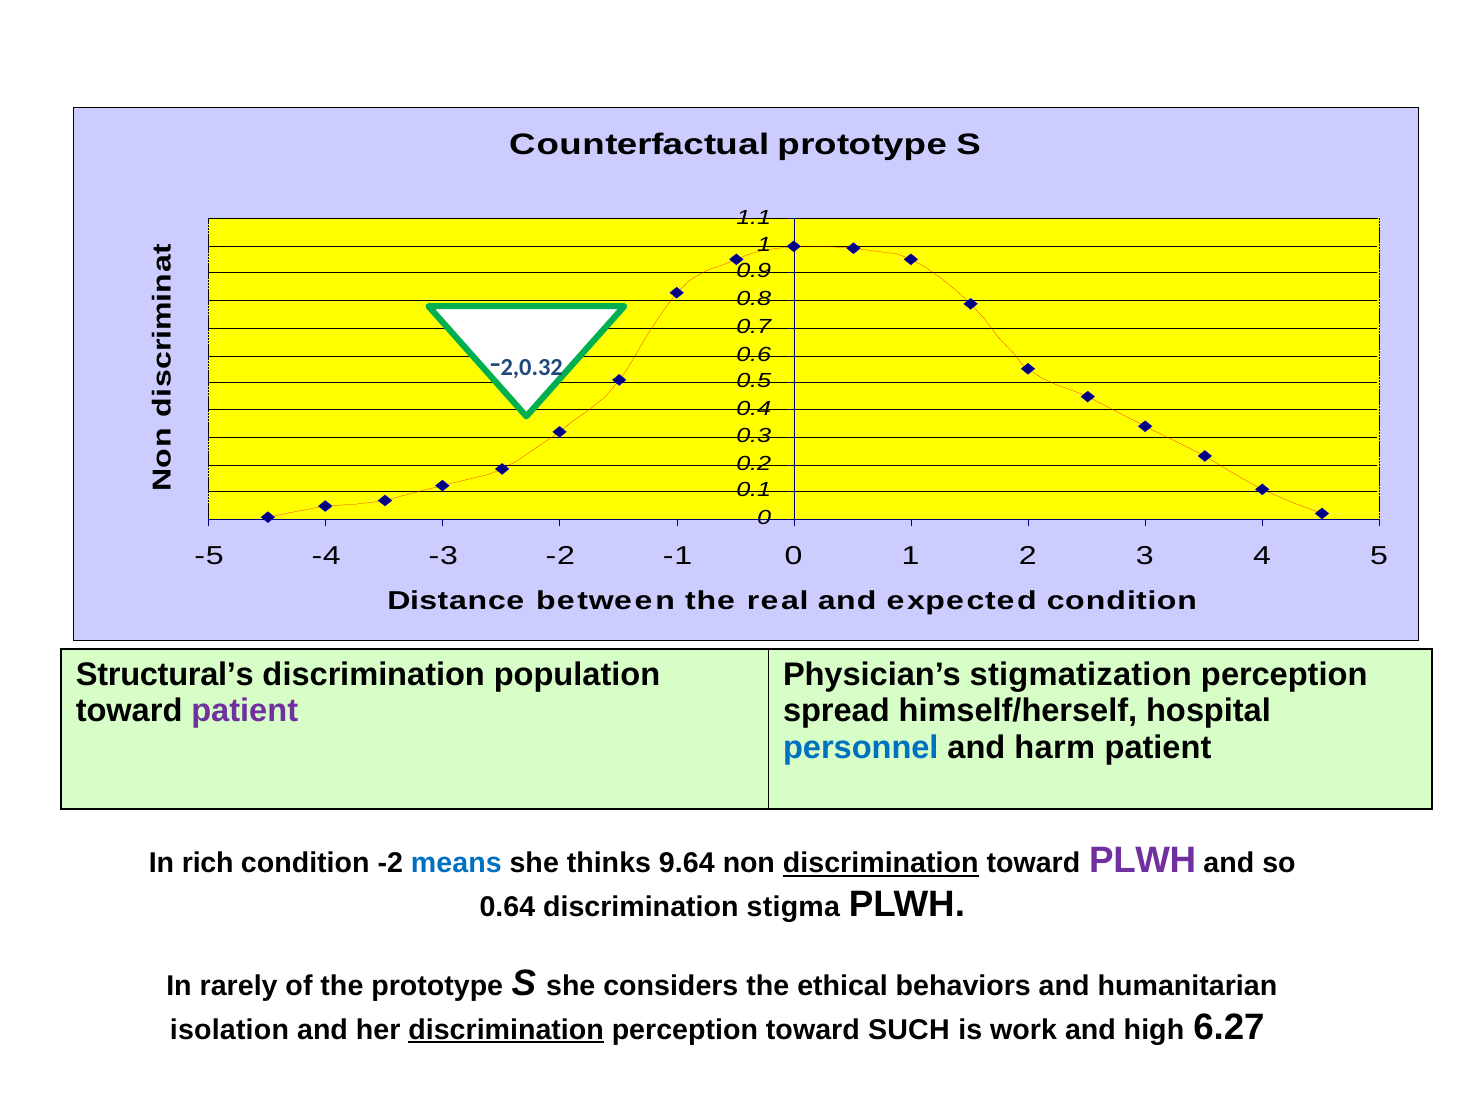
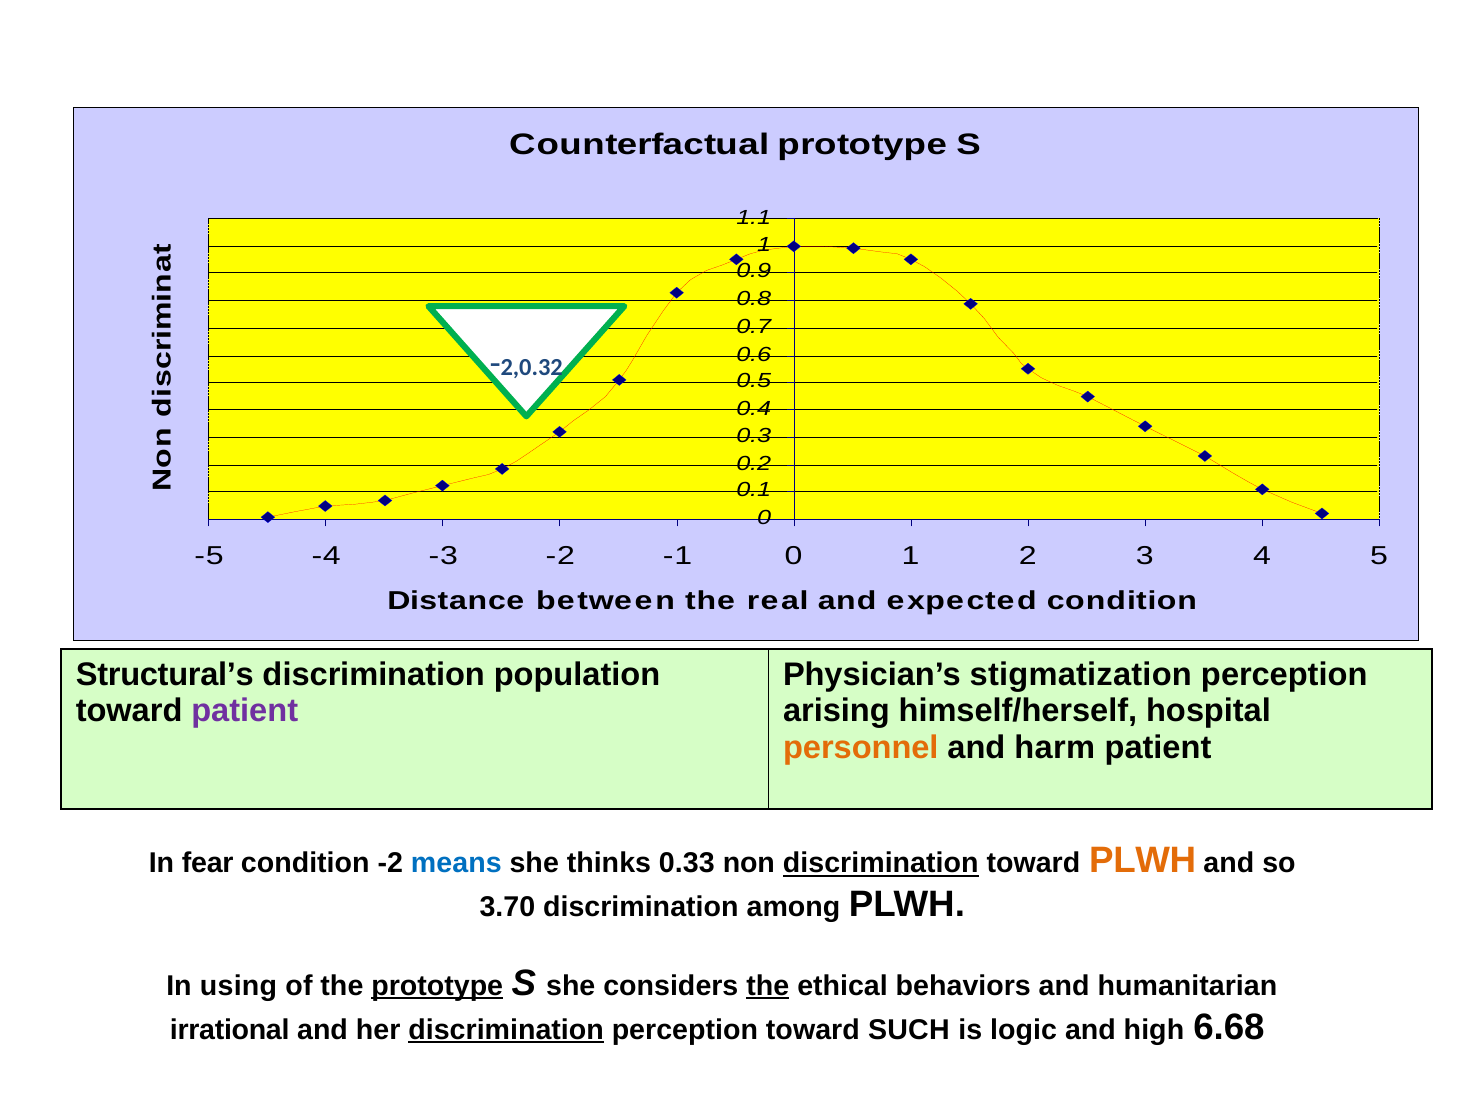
spread: spread -> arising
personnel colour: blue -> orange
rich: rich -> fear
9.64: 9.64 -> 0.33
PLWH at (1143, 861) colour: purple -> orange
0.64: 0.64 -> 3.70
stigma: stigma -> among
rarely: rarely -> using
prototype at (437, 986) underline: none -> present
the at (768, 986) underline: none -> present
isolation: isolation -> irrational
work: work -> logic
6.27: 6.27 -> 6.68
